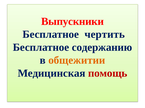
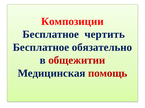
Выпускники: Выпускники -> Композиции
содержанию: содержанию -> обязательно
общежитии colour: orange -> red
